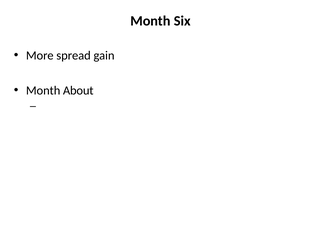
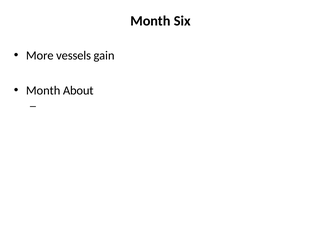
spread: spread -> vessels
